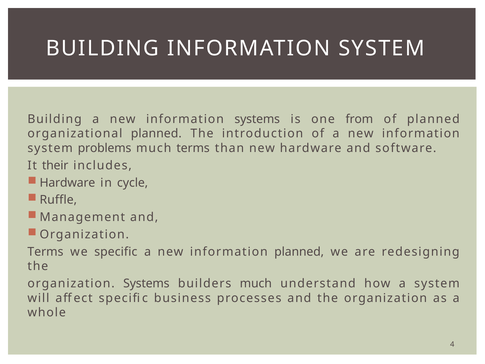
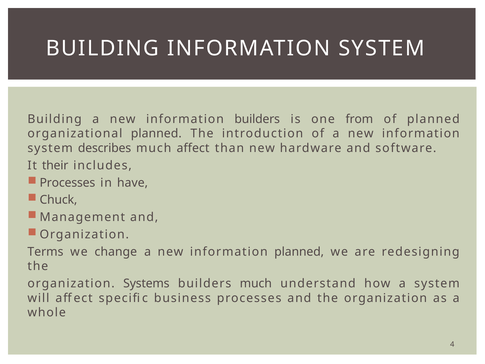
information systems: systems -> builders
problems: problems -> describes
much terms: terms -> affect
Hardware at (67, 183): Hardware -> Processes
cycle: cycle -> have
Ruffle: Ruffle -> Chuck
we specific: specific -> change
